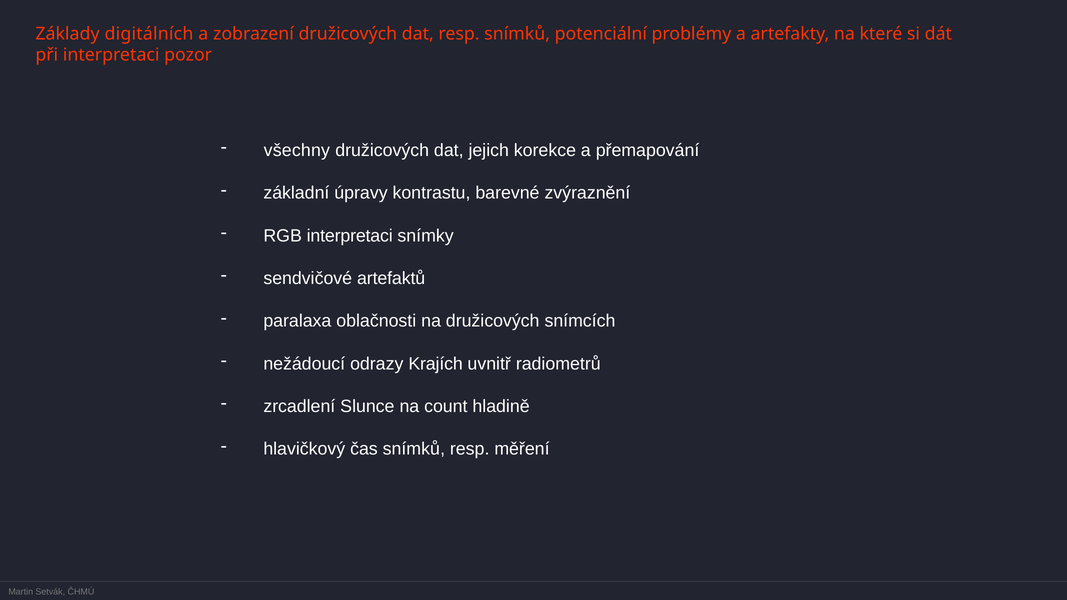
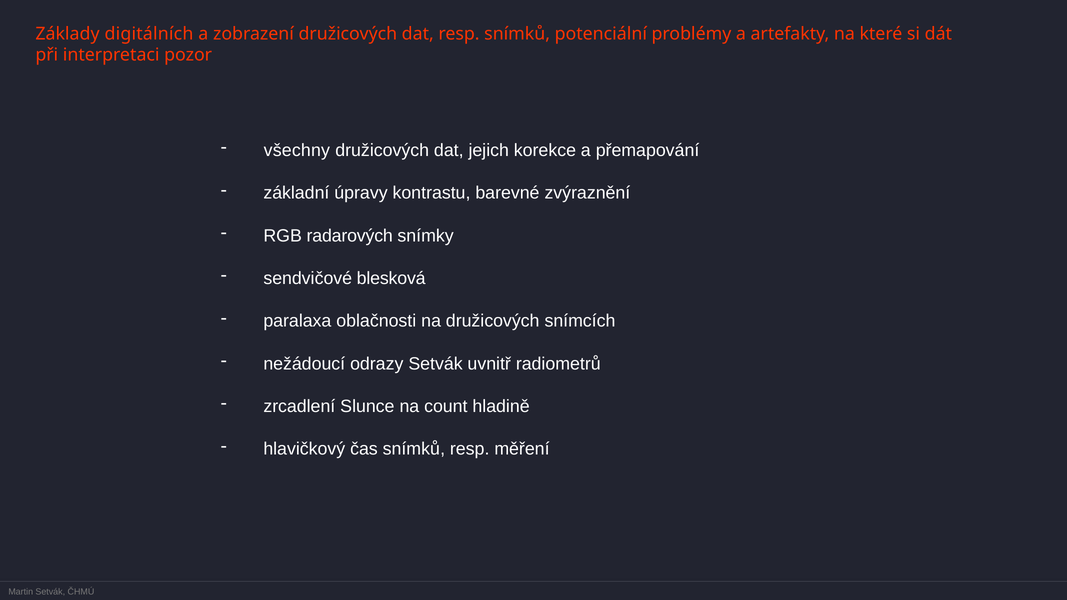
RGB interpretaci: interpretaci -> radarových
artefaktů: artefaktů -> blesková
odrazy Krajích: Krajích -> Setvák
